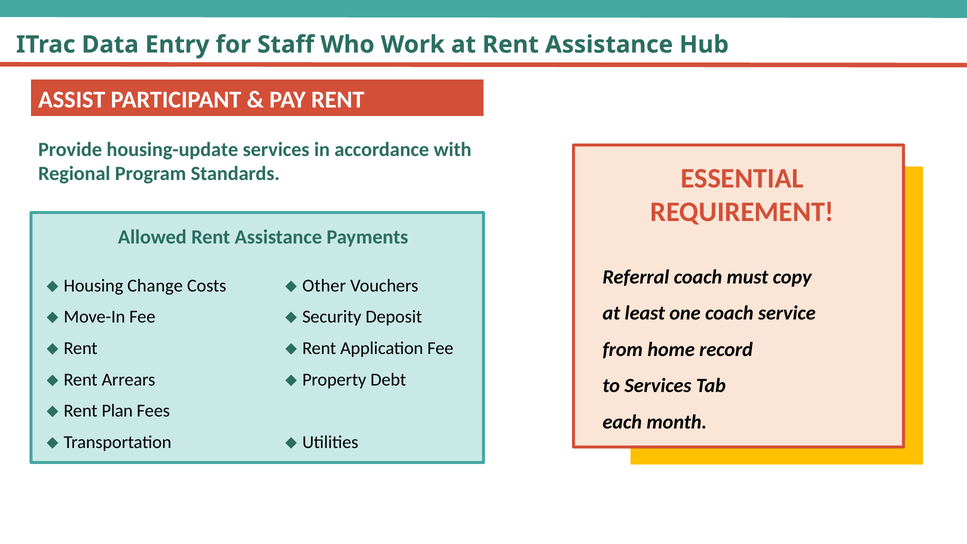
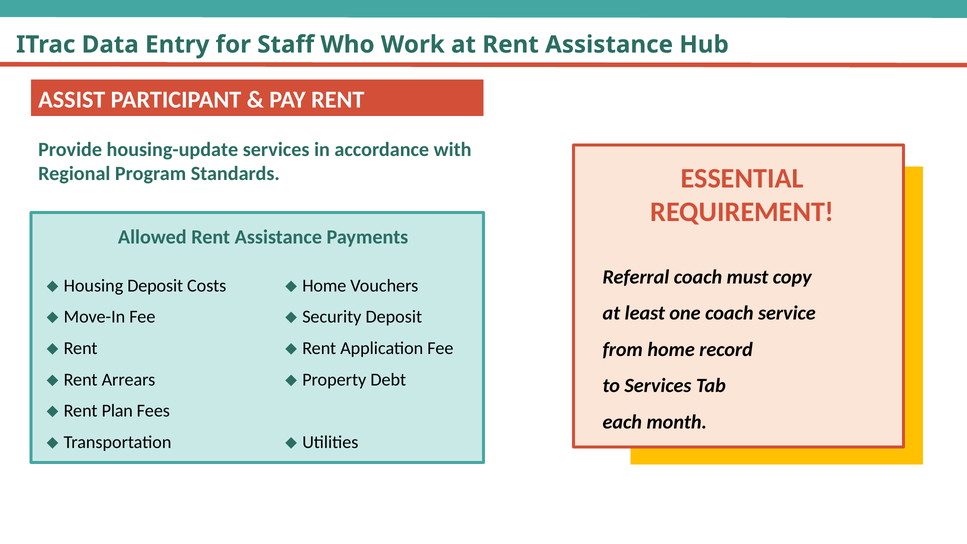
Housing Change: Change -> Deposit
Other at (324, 286): Other -> Home
